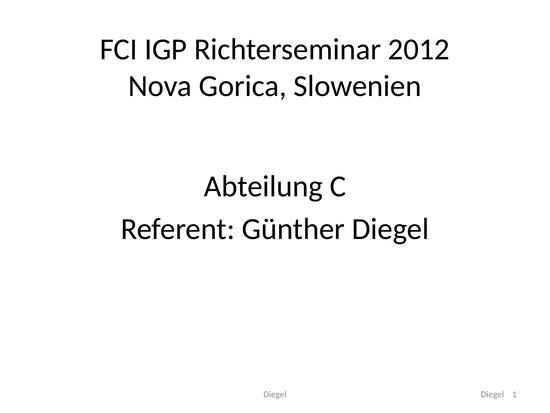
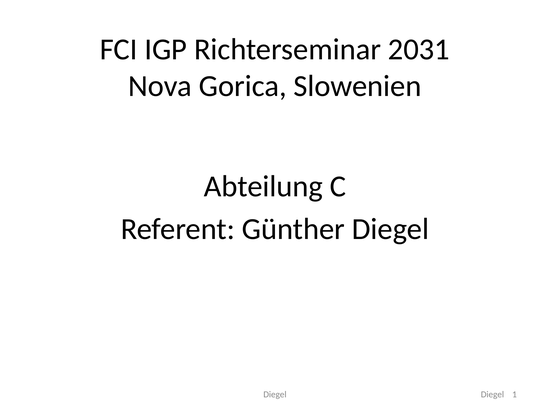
2012: 2012 -> 2031
